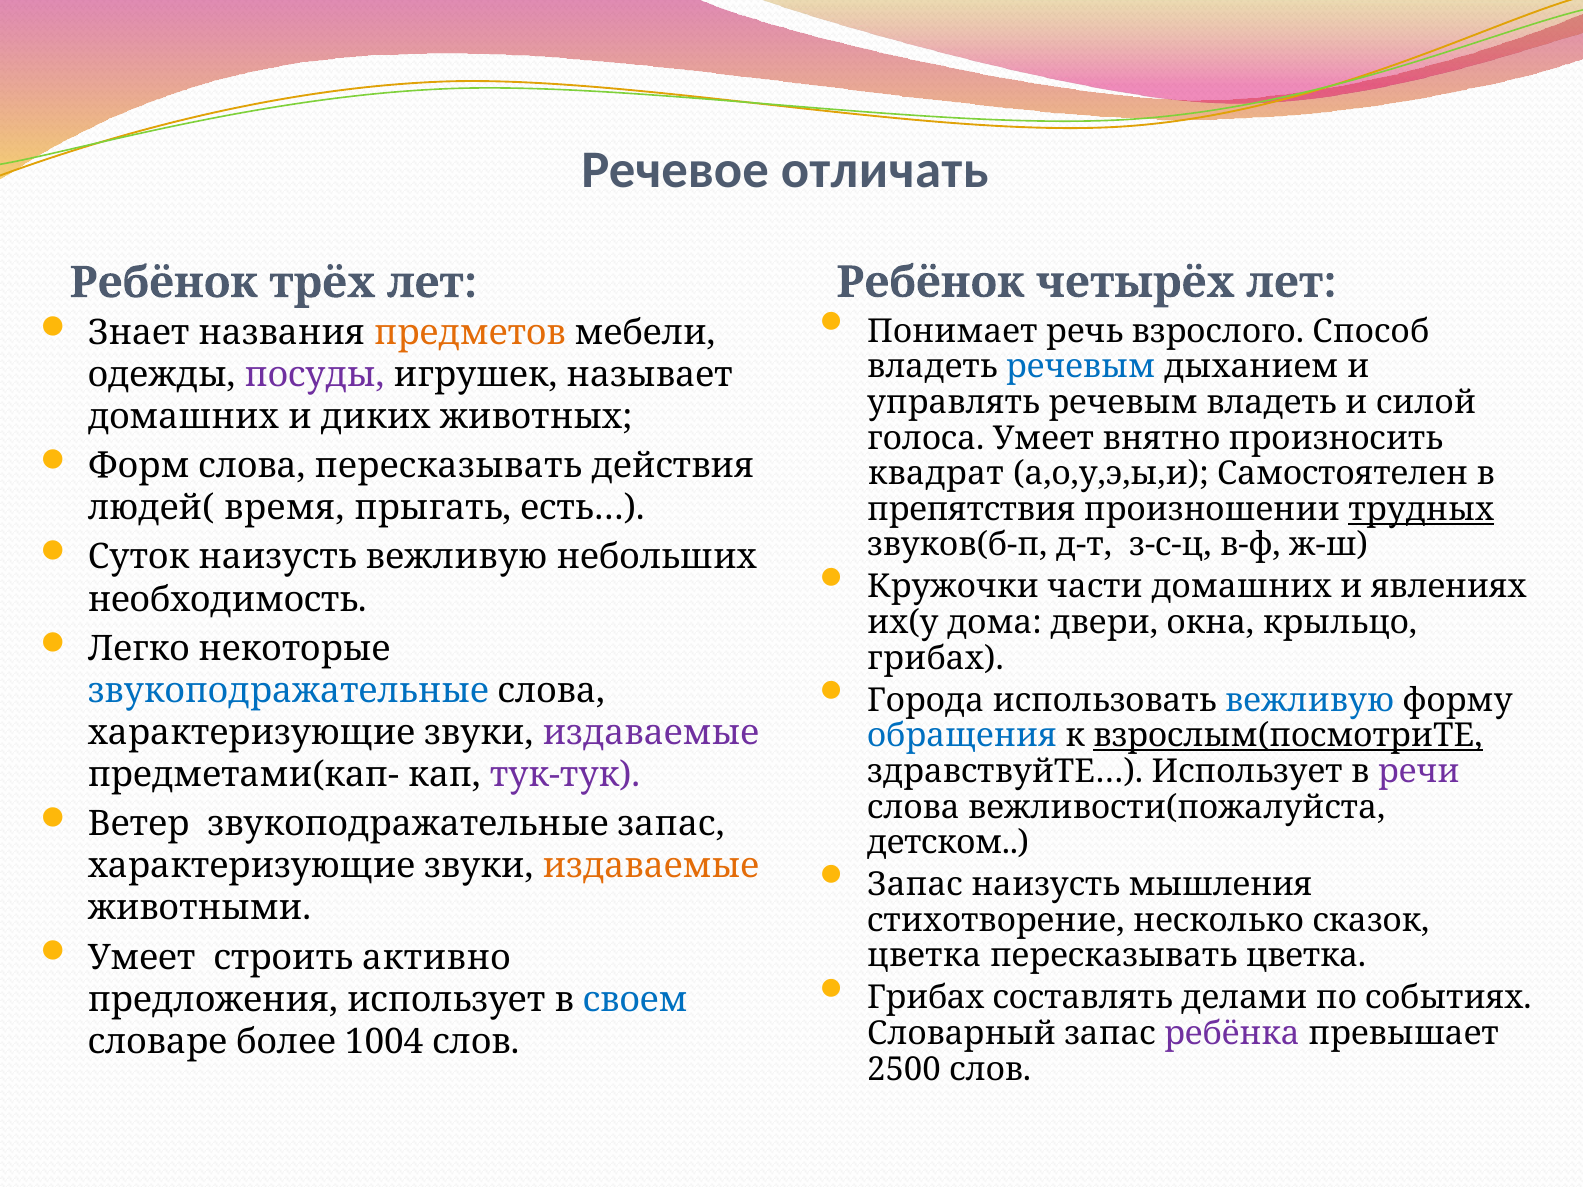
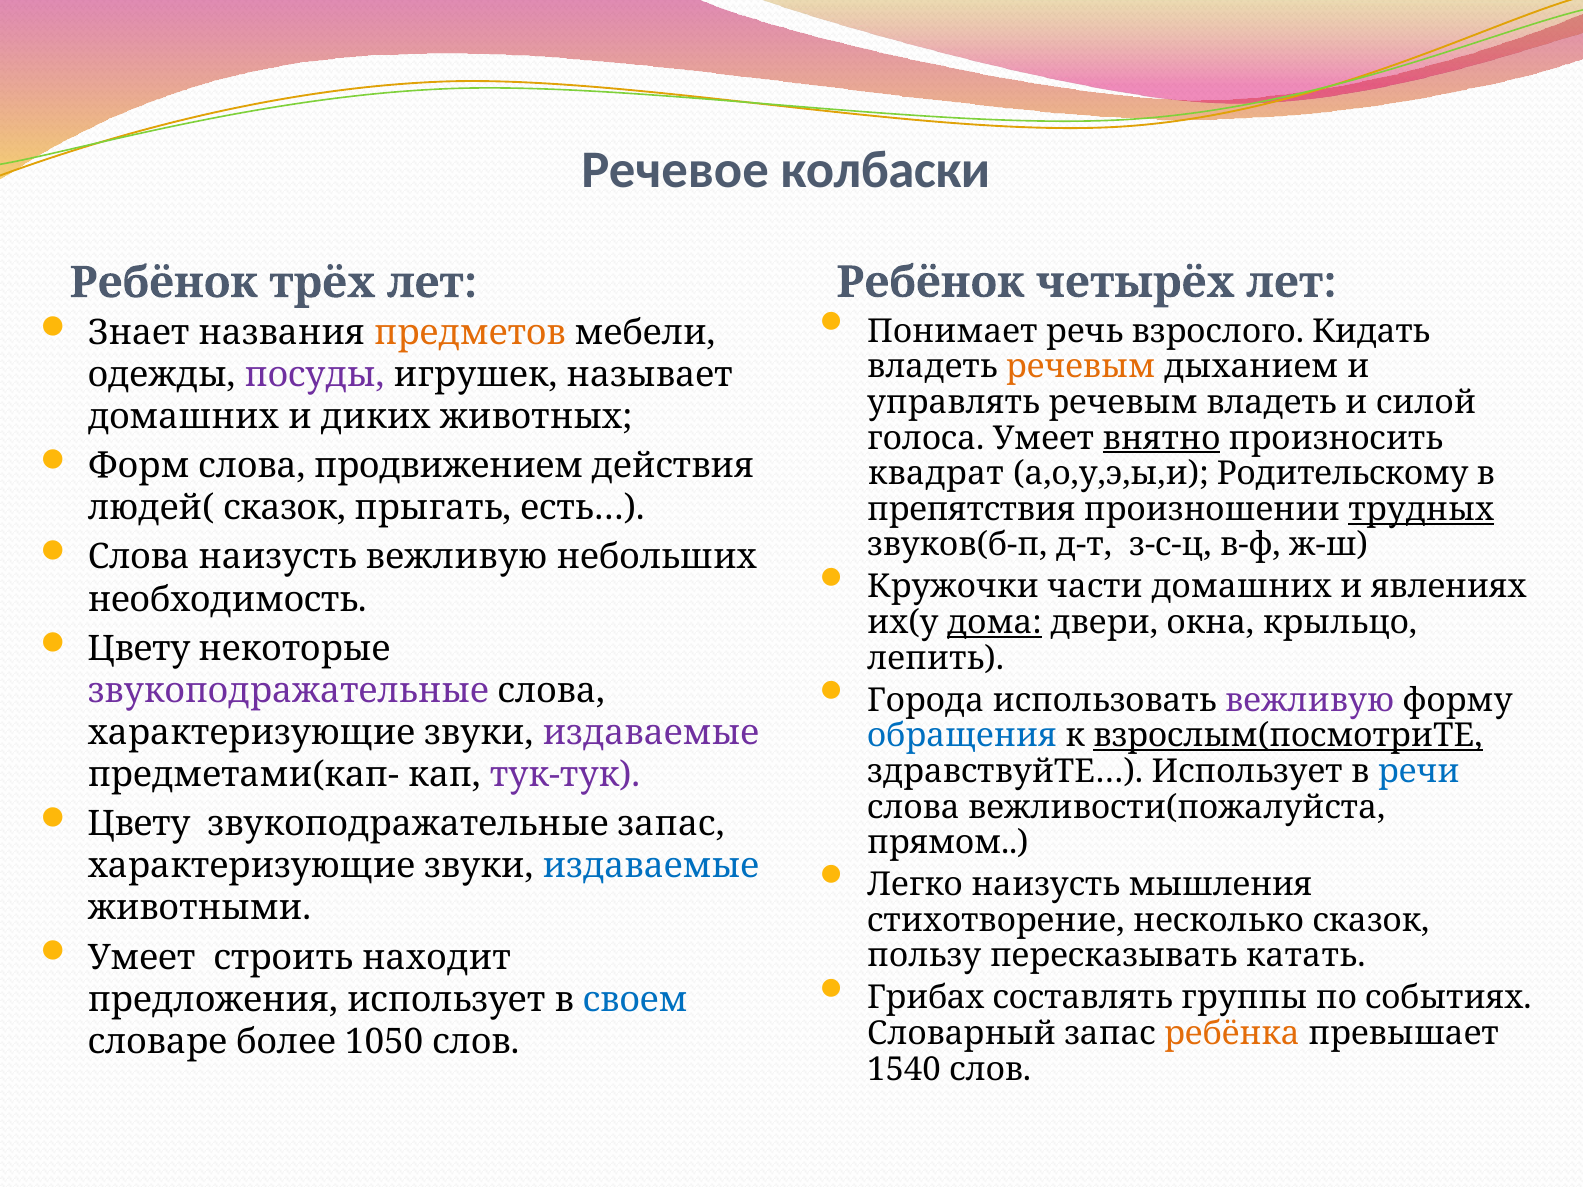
отличать: отличать -> колбаски
Способ: Способ -> Кидать
речевым at (1081, 367) colour: blue -> orange
внятно underline: none -> present
слова пересказывать: пересказывать -> продвижением
Самостоятелен: Самостоятелен -> Родительскому
людей( время: время -> сказок
Суток at (139, 557): Суток -> Слова
дома underline: none -> present
Легко at (139, 649): Легко -> Цвету
грибах at (936, 658): грибах -> лепить
вежливую at (1310, 700) colour: blue -> purple
звукоподражательные at (288, 691) colour: blue -> purple
речи colour: purple -> blue
Ветер at (139, 824): Ветер -> Цвету
детском: детском -> прямом
издаваемые at (651, 866) colour: orange -> blue
Запас at (915, 885): Запас -> Легко
активно: активно -> находит
цветка at (924, 956): цветка -> пользу
пересказывать цветка: цветка -> катать
делами: делами -> группы
ребёнка colour: purple -> orange
1004: 1004 -> 1050
2500: 2500 -> 1540
